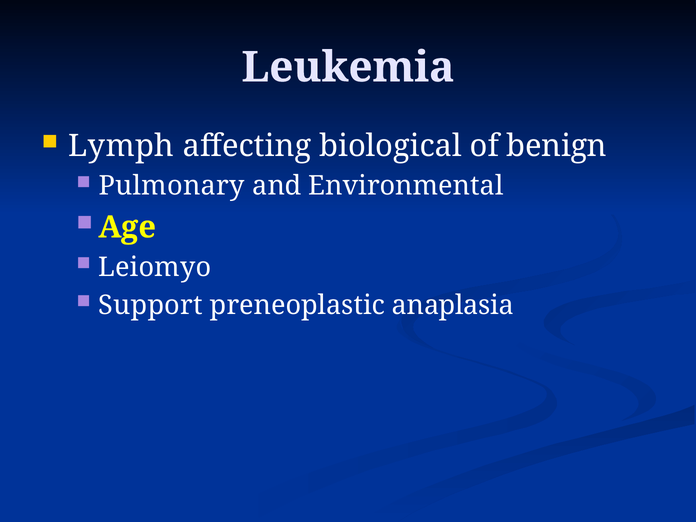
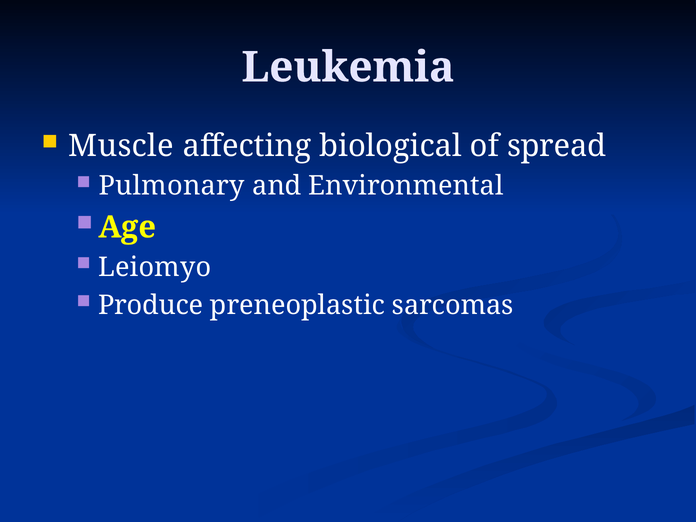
Lymph: Lymph -> Muscle
benign: benign -> spread
Support: Support -> Produce
anaplasia: anaplasia -> sarcomas
